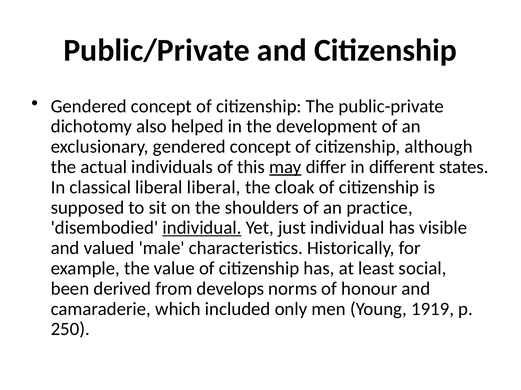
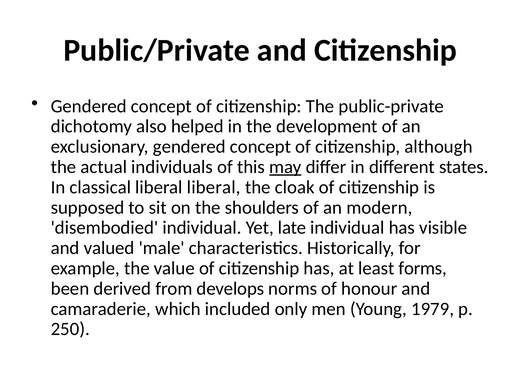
practice: practice -> modern
individual at (202, 228) underline: present -> none
just: just -> late
social: social -> forms
1919: 1919 -> 1979
